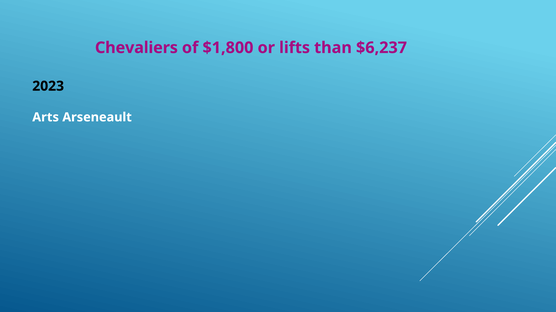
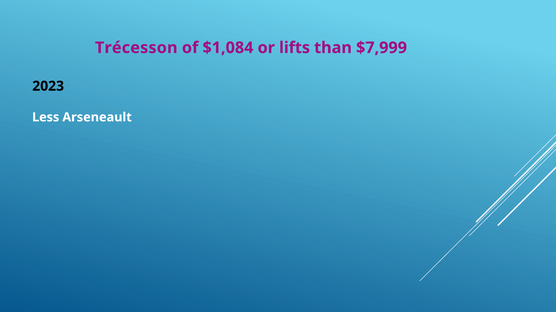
Chevaliers: Chevaliers -> Trécesson
$1,800: $1,800 -> $1,084
$6,237: $6,237 -> $7,999
Arts: Arts -> Less
